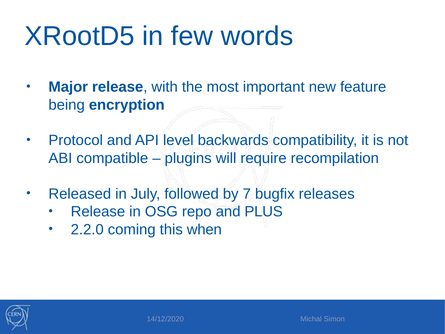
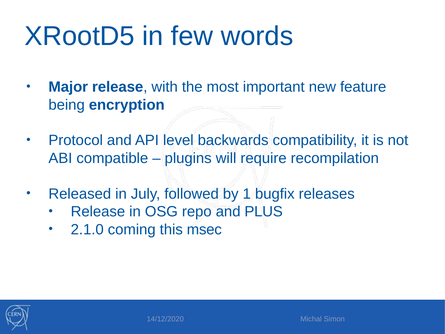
7: 7 -> 1
2.2.0: 2.2.0 -> 2.1.0
when: when -> msec
